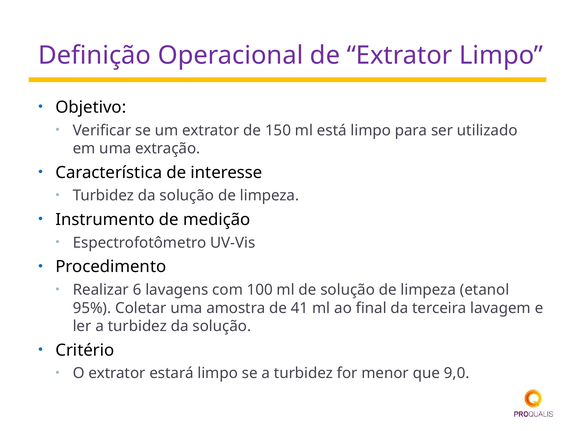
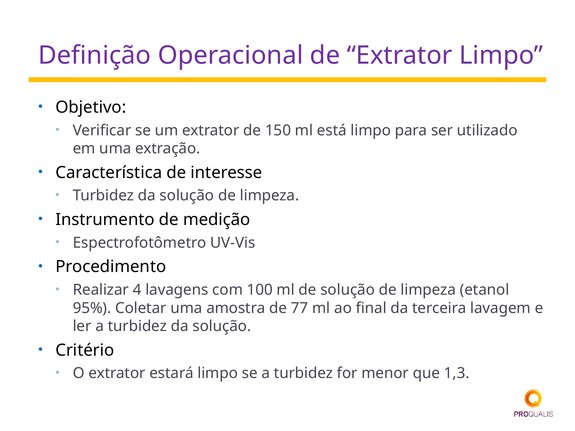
6: 6 -> 4
41: 41 -> 77
9,0: 9,0 -> 1,3
